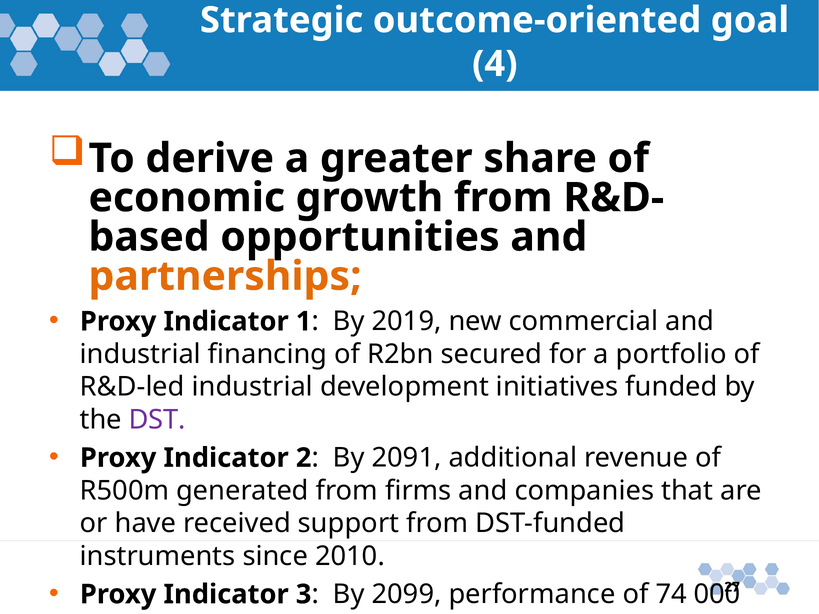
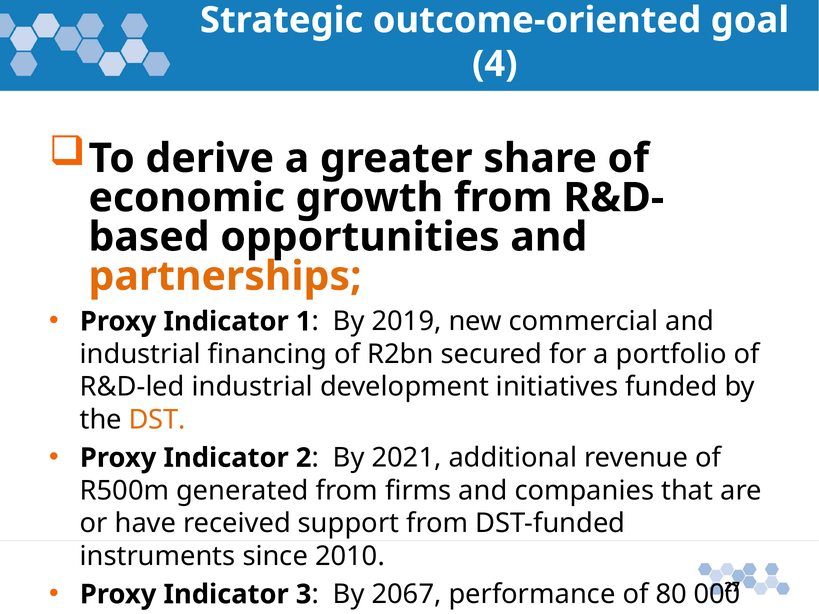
DST colour: purple -> orange
2091: 2091 -> 2021
2099: 2099 -> 2067
74: 74 -> 80
